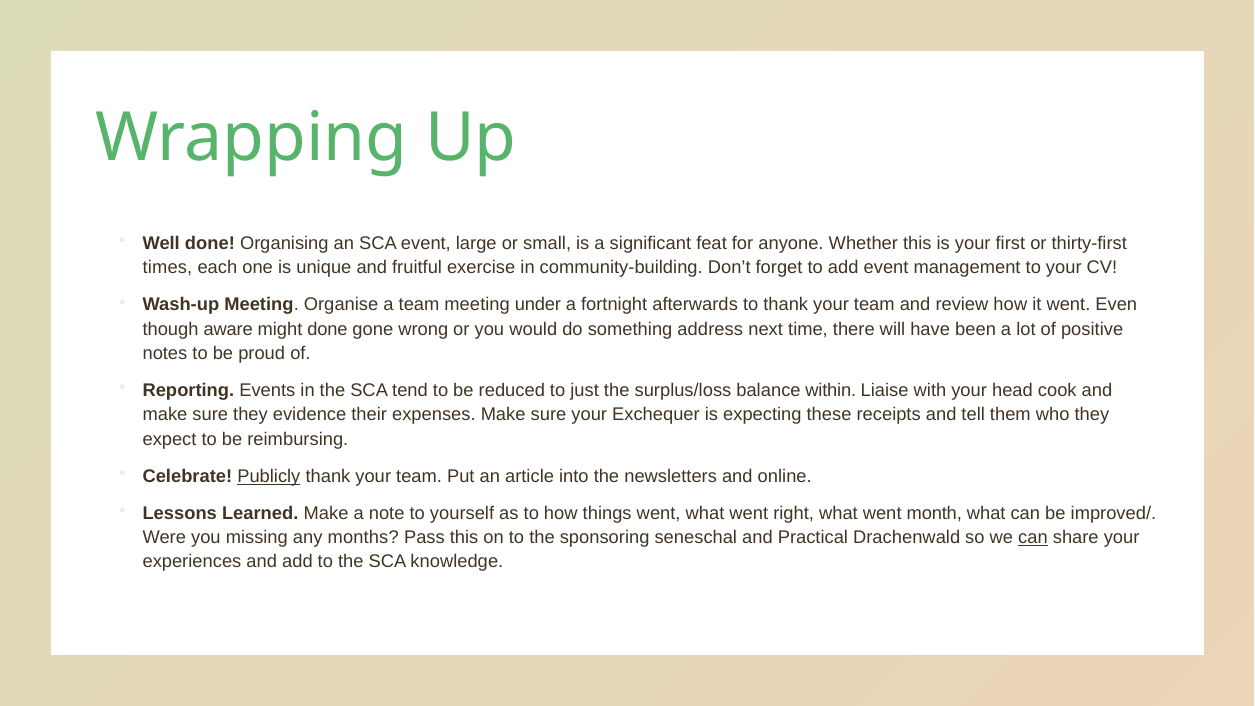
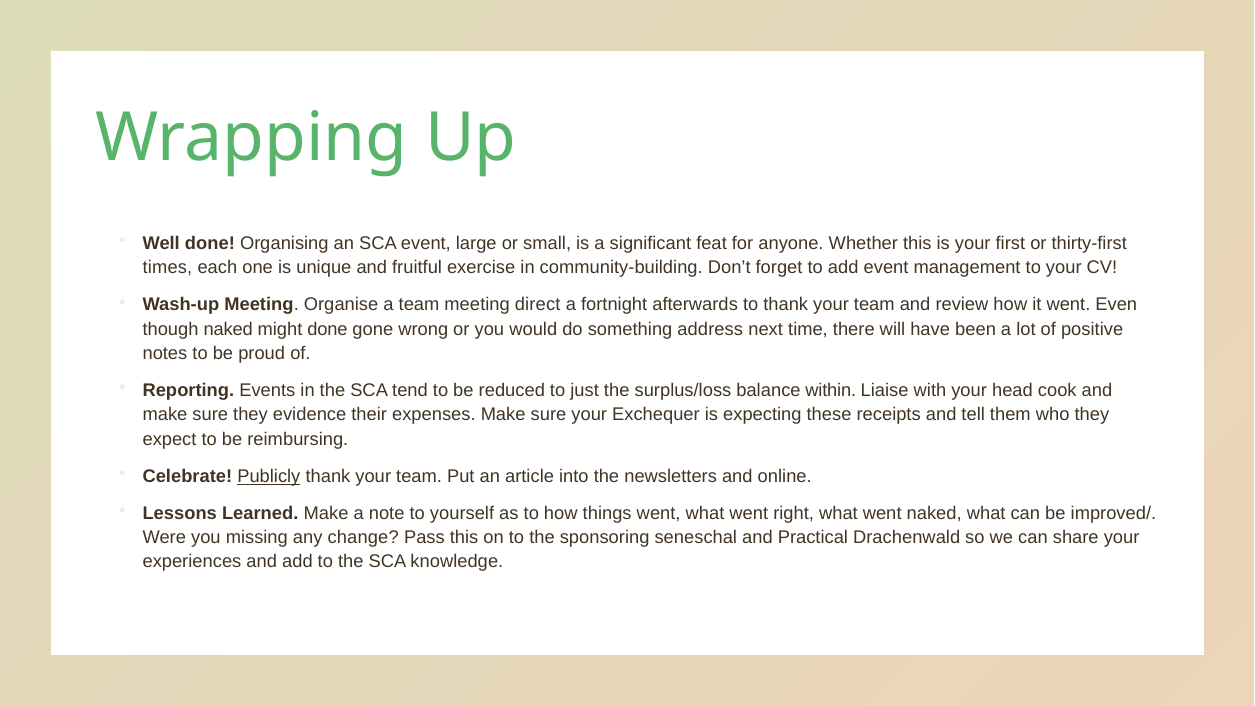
under: under -> direct
though aware: aware -> naked
went month: month -> naked
months: months -> change
can at (1033, 538) underline: present -> none
